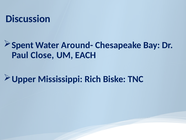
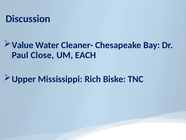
Spent: Spent -> Value
Around-: Around- -> Cleaner-
